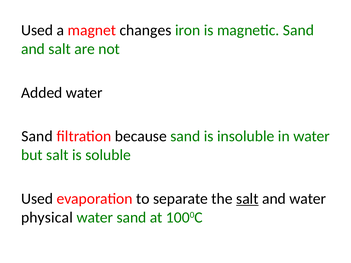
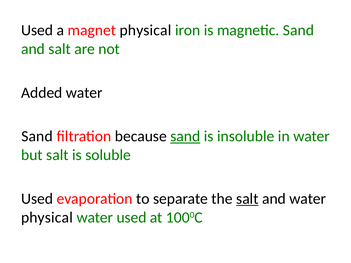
magnet changes: changes -> physical
sand at (185, 136) underline: none -> present
sand at (132, 218): sand -> used
